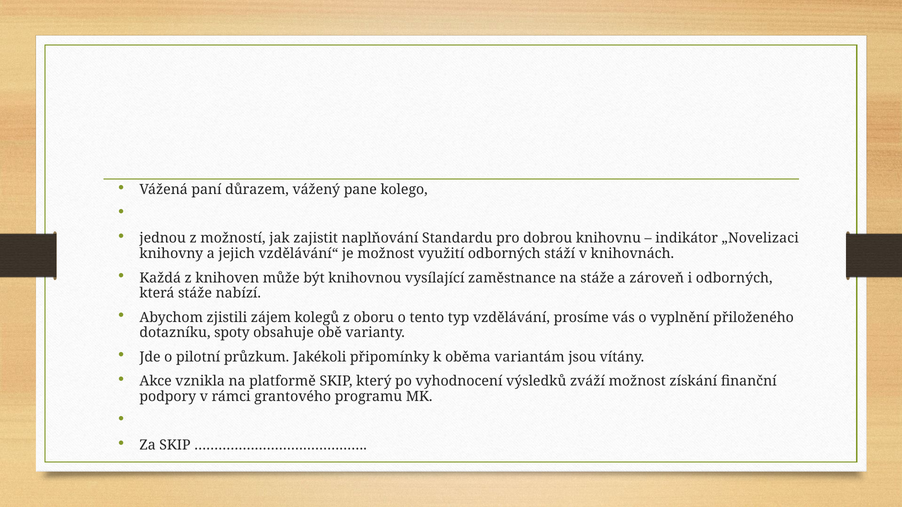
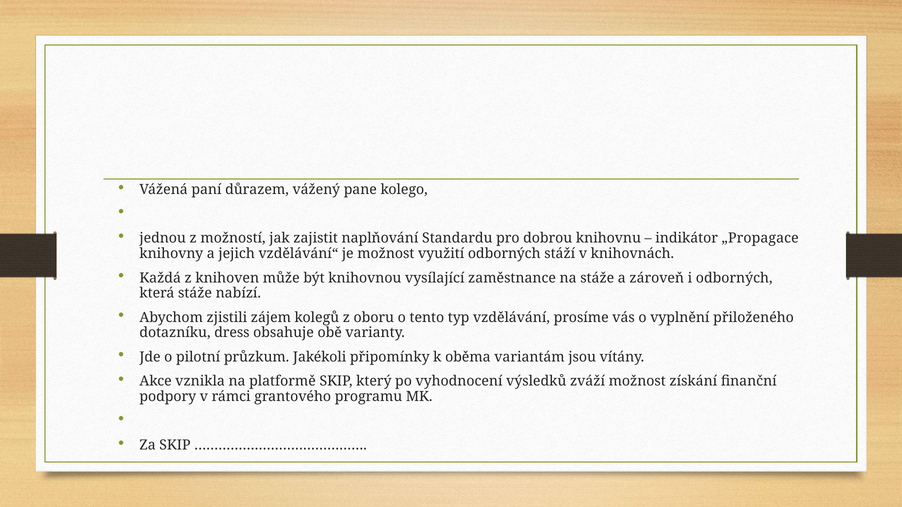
„Novelizaci: „Novelizaci -> „Propagace
spoty: spoty -> dress
